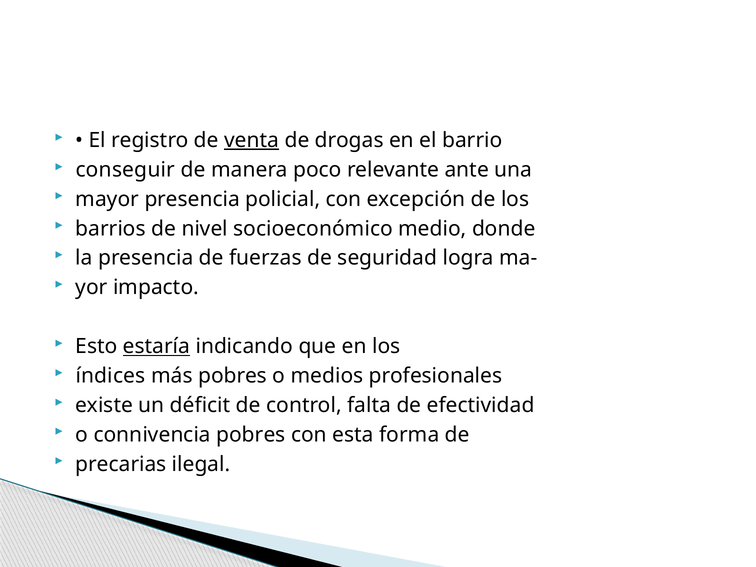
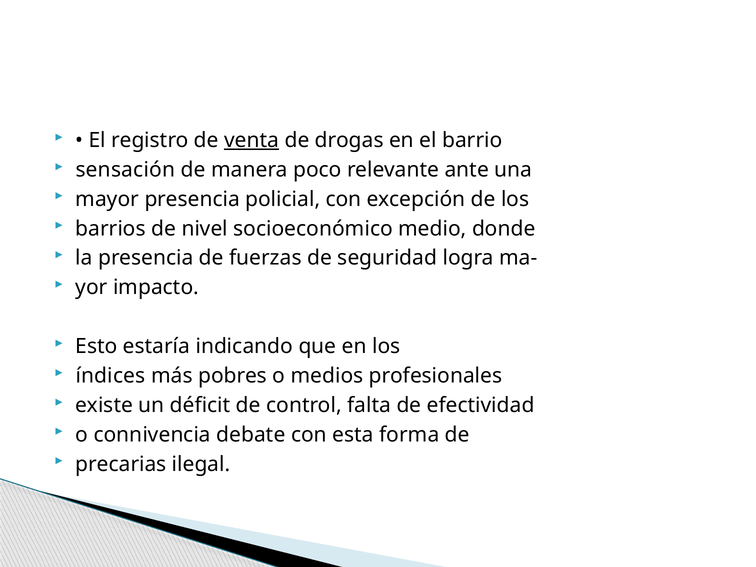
conseguir: conseguir -> sensación
estaría underline: present -> none
connivencia pobres: pobres -> debate
